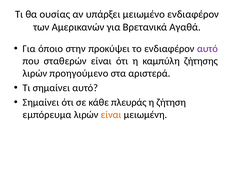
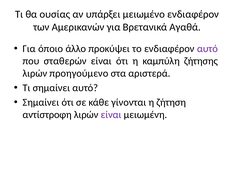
στην: στην -> άλλο
πλευράς: πλευράς -> γίνονται
εμπόρευμα: εμπόρευμα -> αντίστροφη
είναι at (111, 115) colour: orange -> purple
